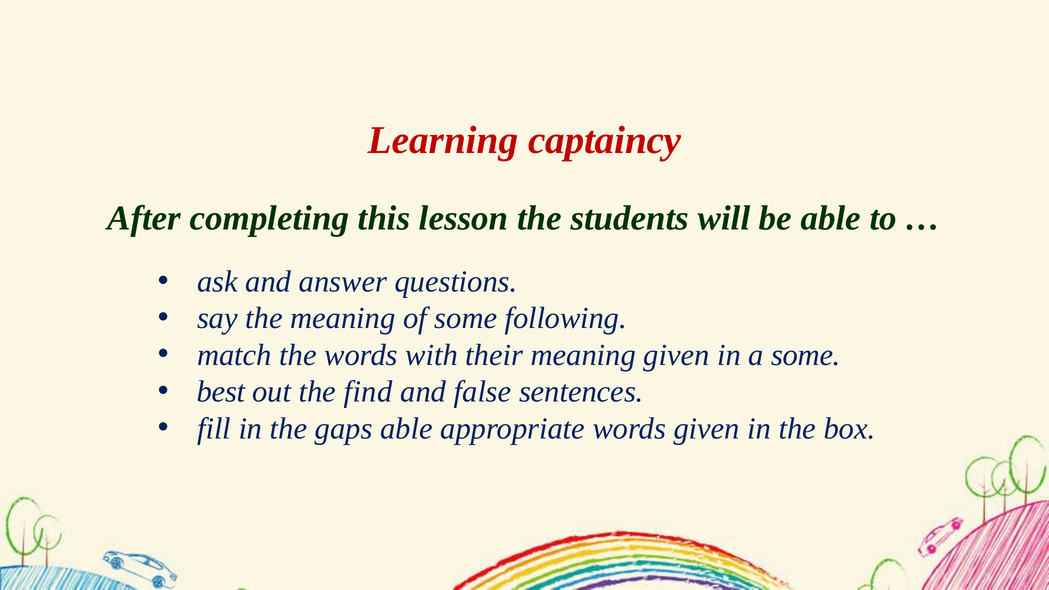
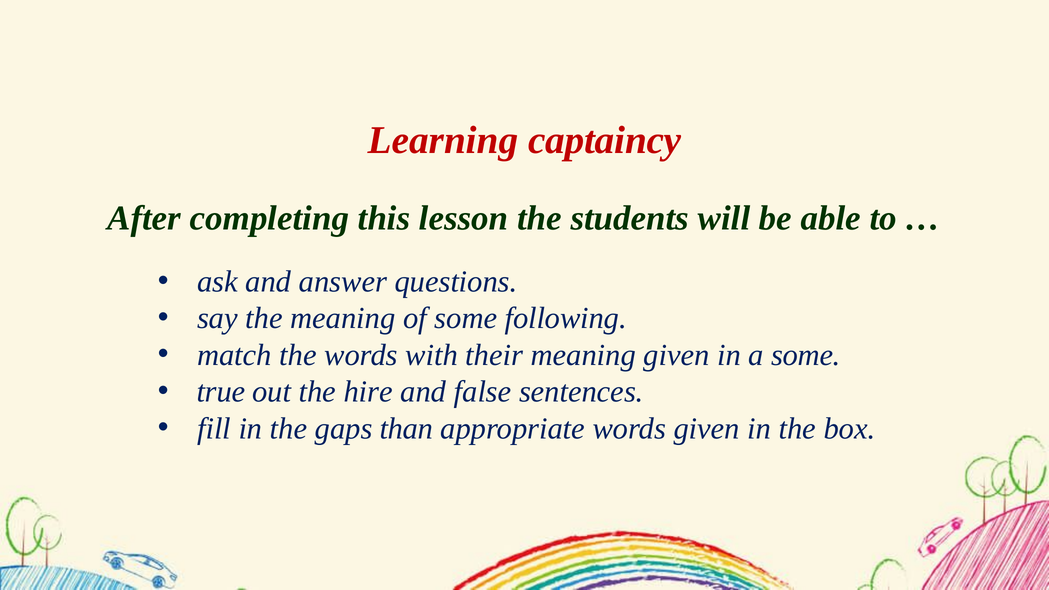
best: best -> true
find: find -> hire
gaps able: able -> than
